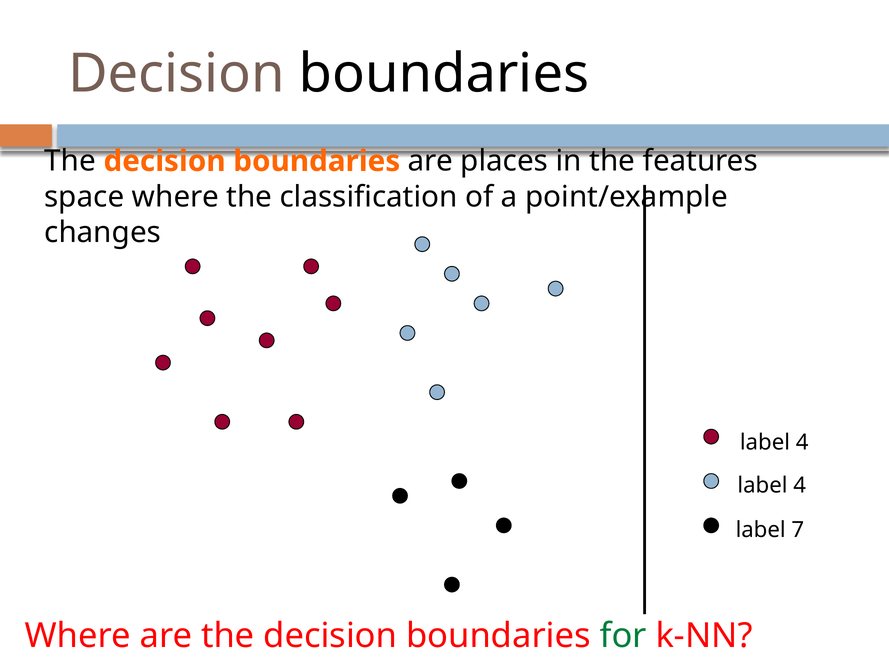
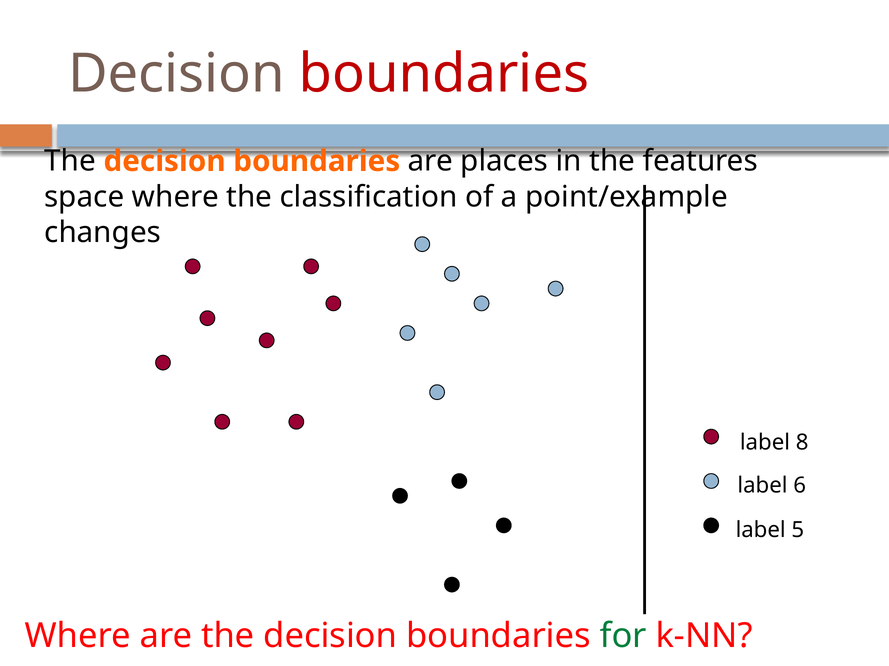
boundaries at (444, 74) colour: black -> red
4 at (802, 443): 4 -> 8
4 at (800, 486): 4 -> 6
7: 7 -> 5
